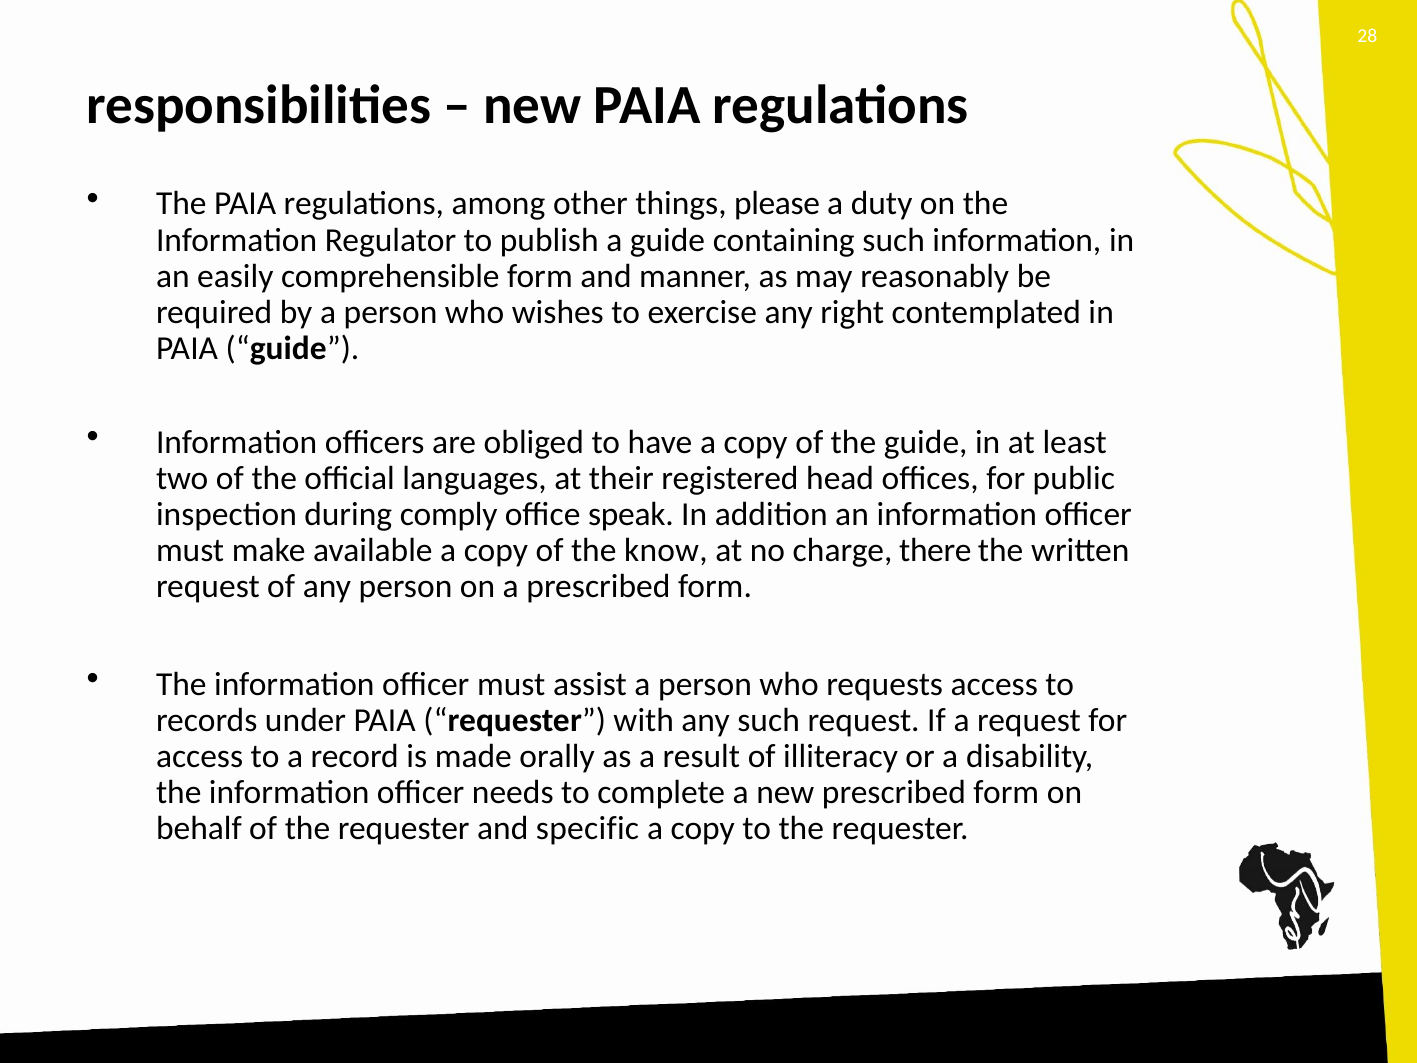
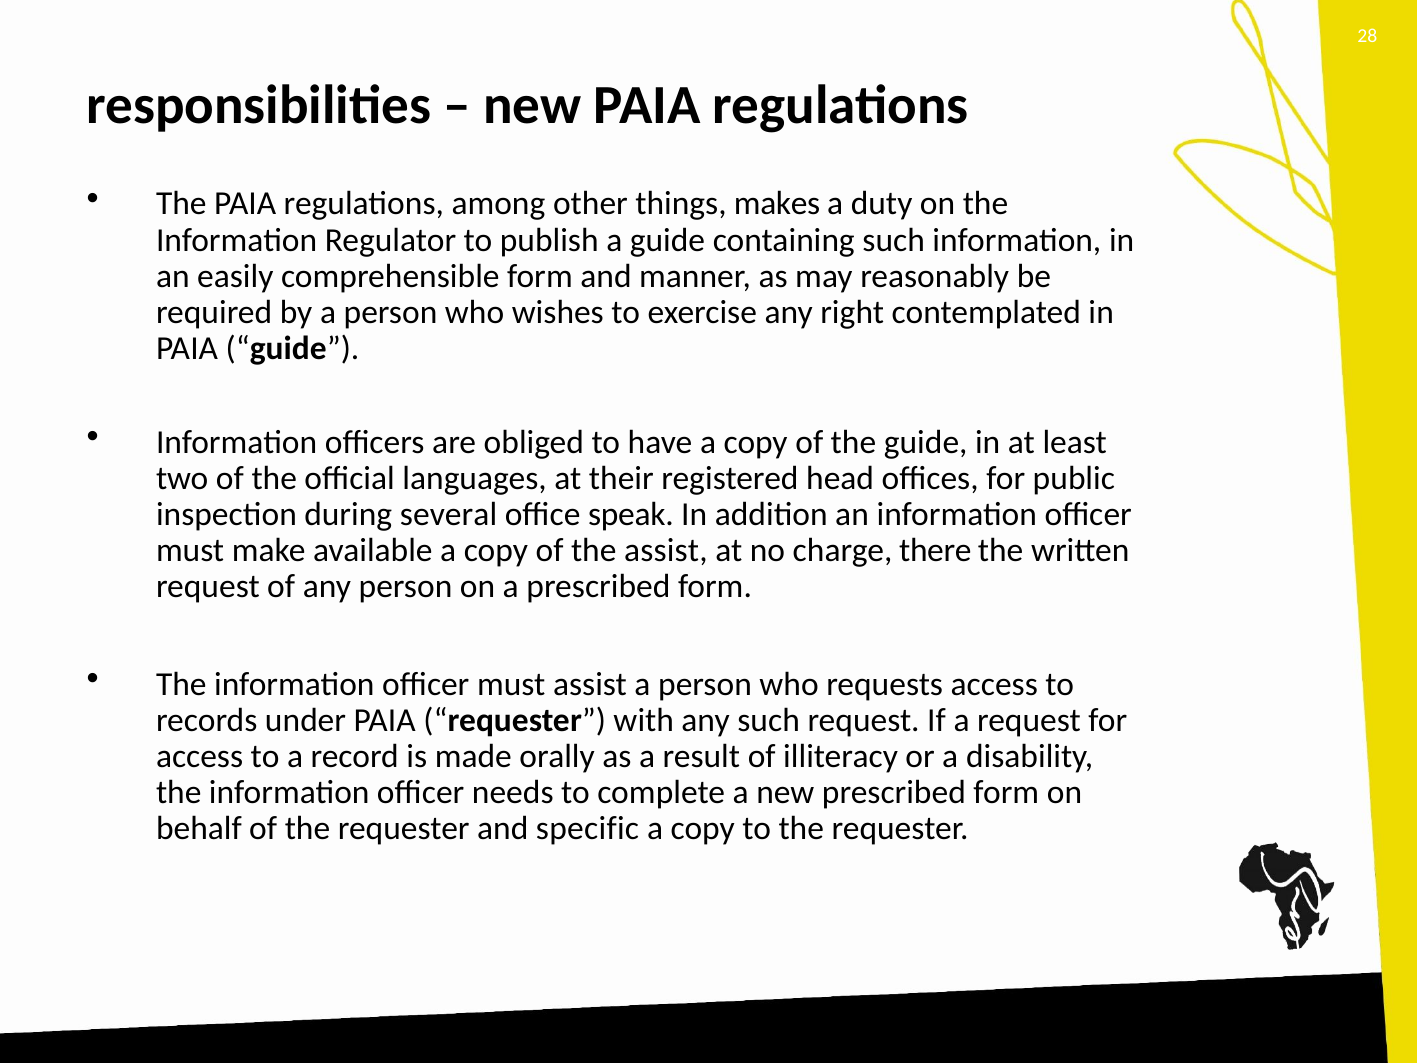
please: please -> makes
comply: comply -> several
the know: know -> assist
